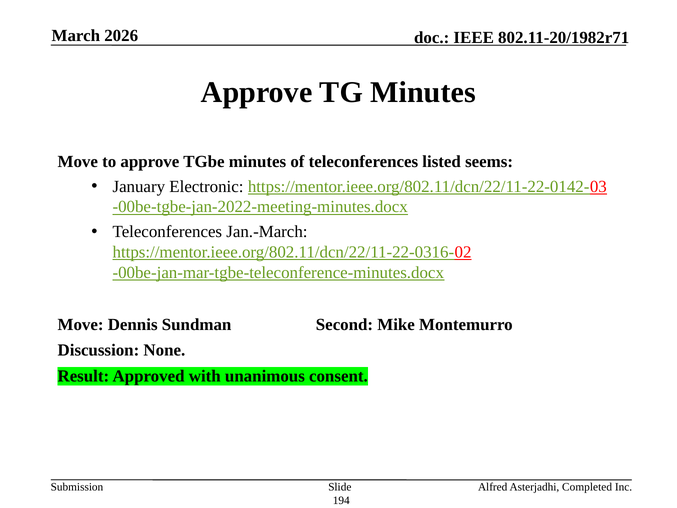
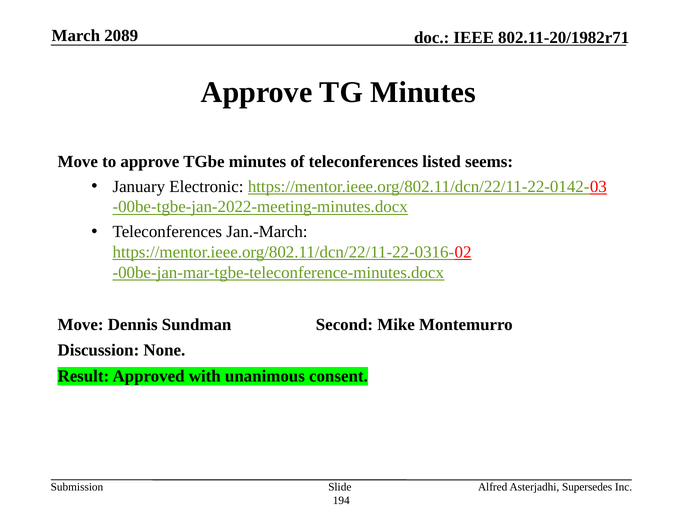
2026: 2026 -> 2089
Completed: Completed -> Supersedes
